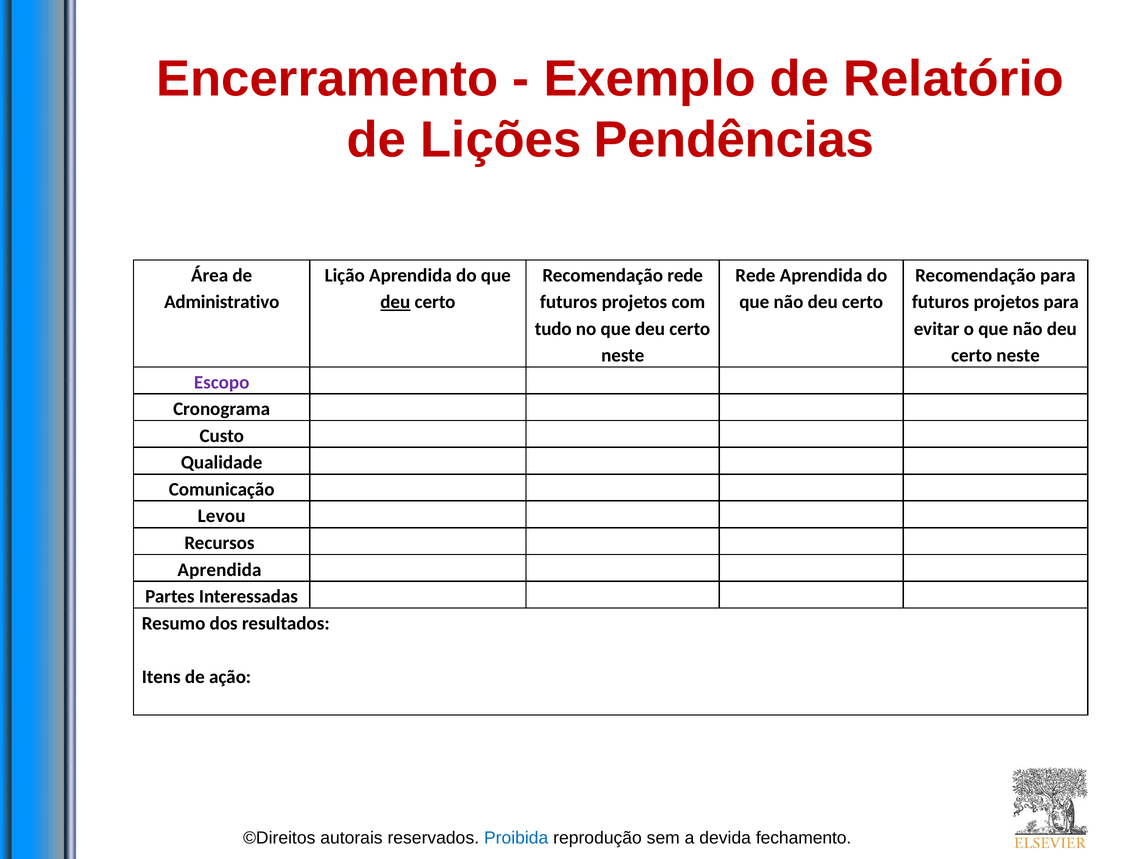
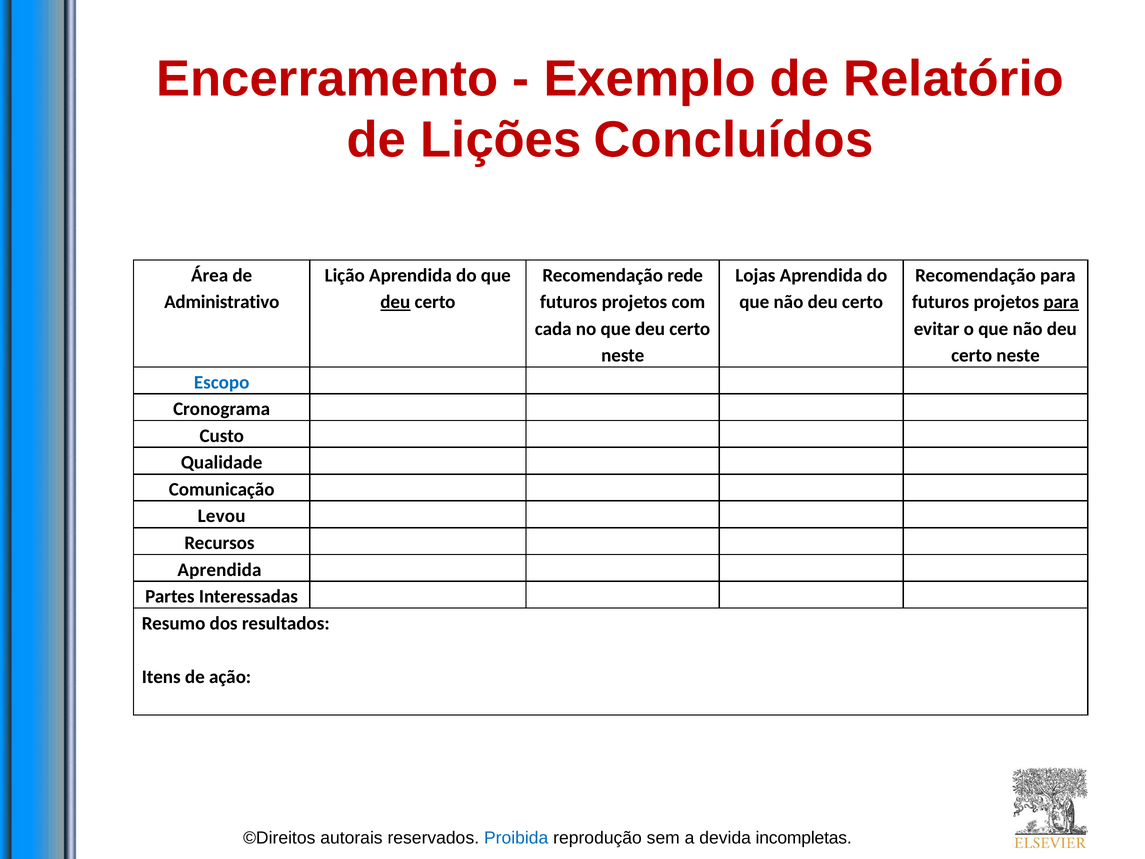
Pendências: Pendências -> Concluídos
Rede at (755, 275): Rede -> Lojas
para at (1061, 302) underline: none -> present
tudo: tudo -> cada
Escopo colour: purple -> blue
fechamento: fechamento -> incompletas
